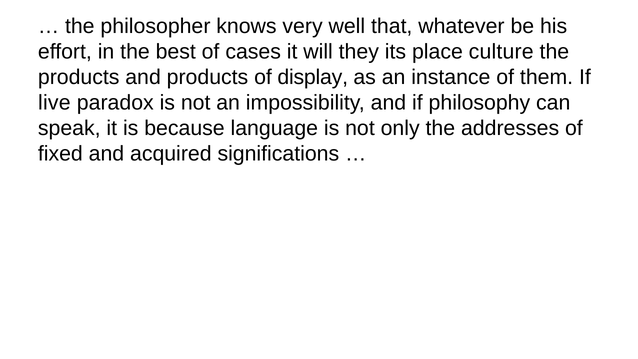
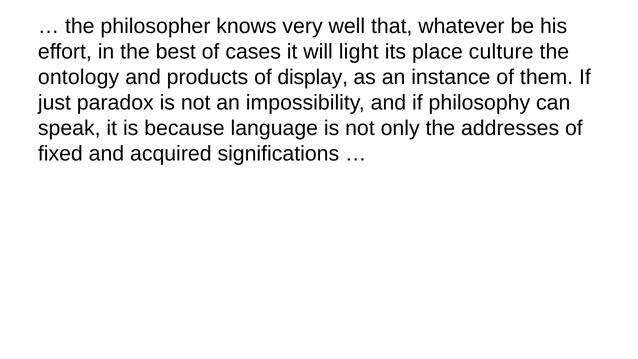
they: they -> light
products at (79, 77): products -> ontology
live: live -> just
